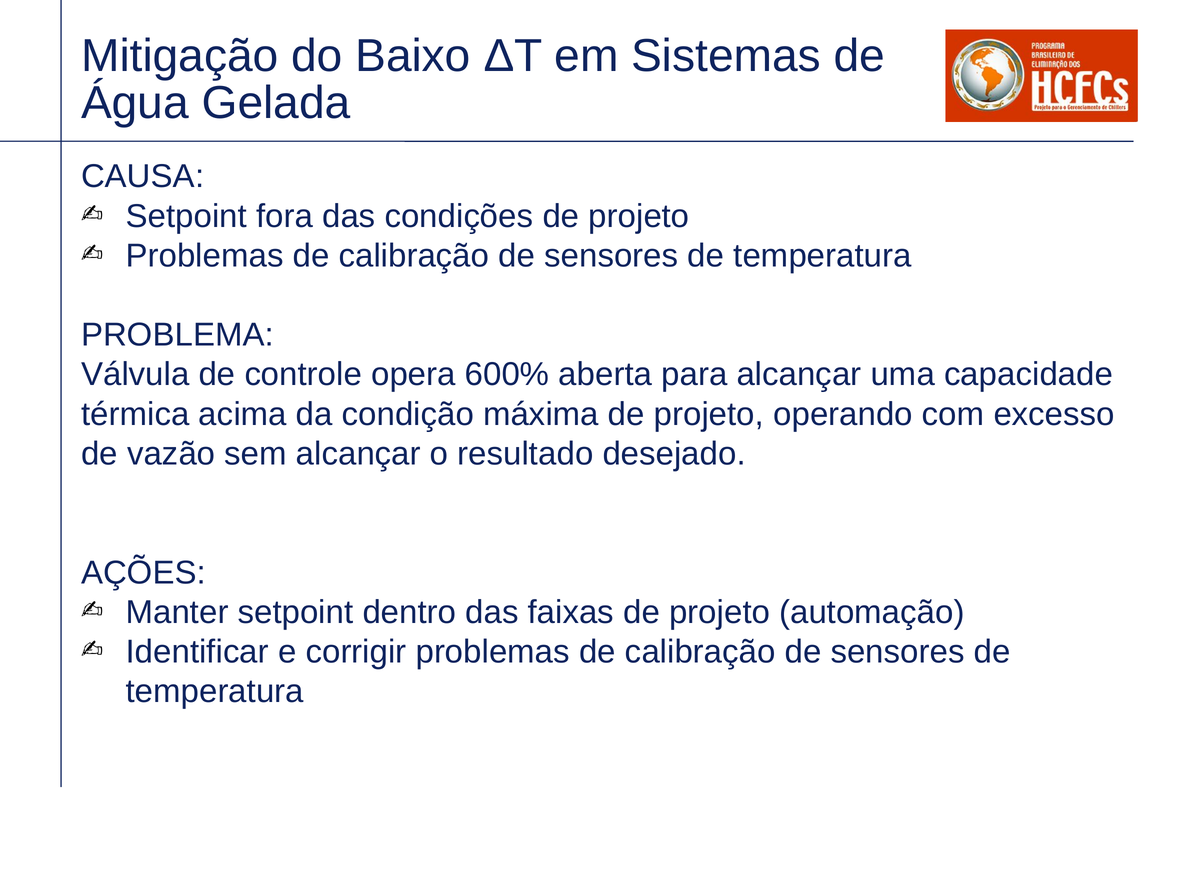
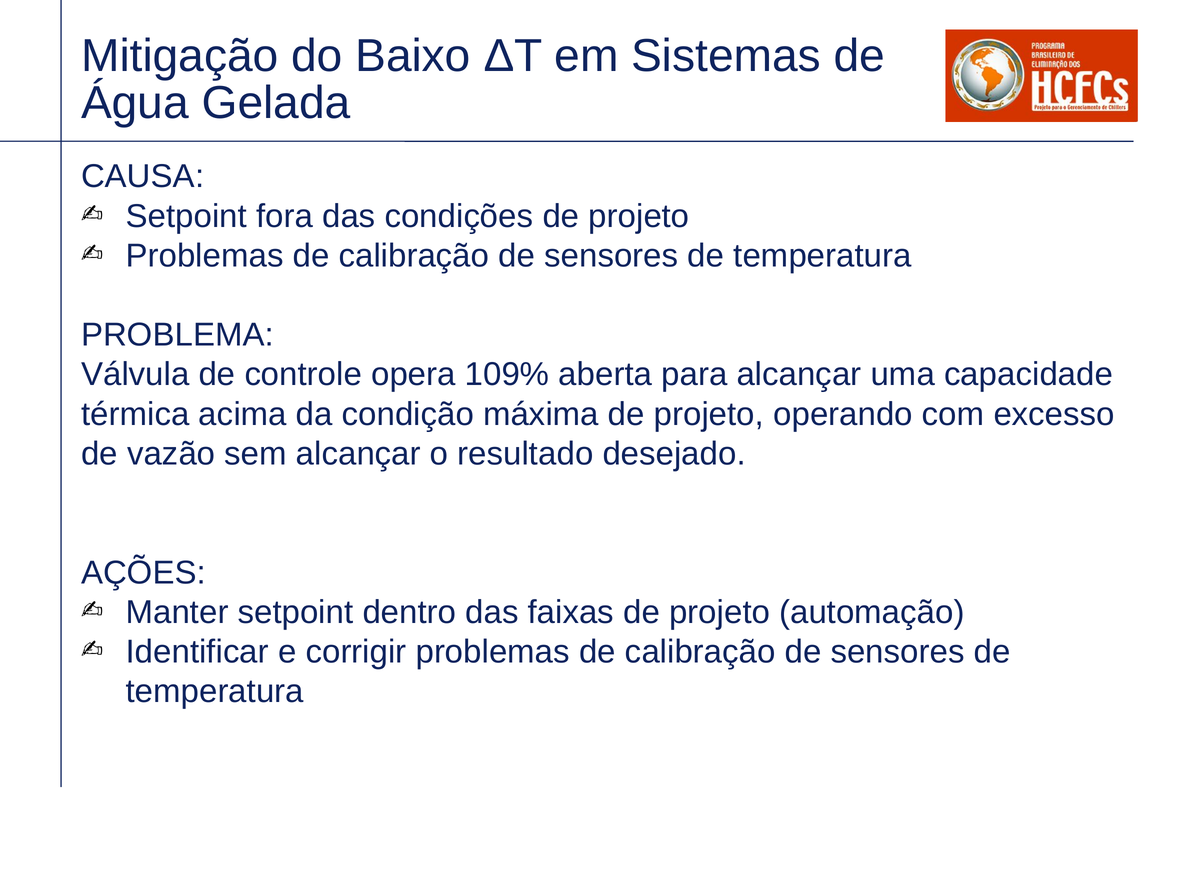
600%: 600% -> 109%
